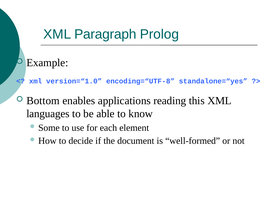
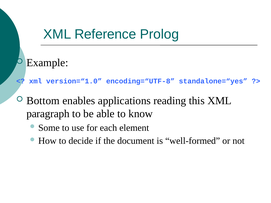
Paragraph: Paragraph -> Reference
languages: languages -> paragraph
